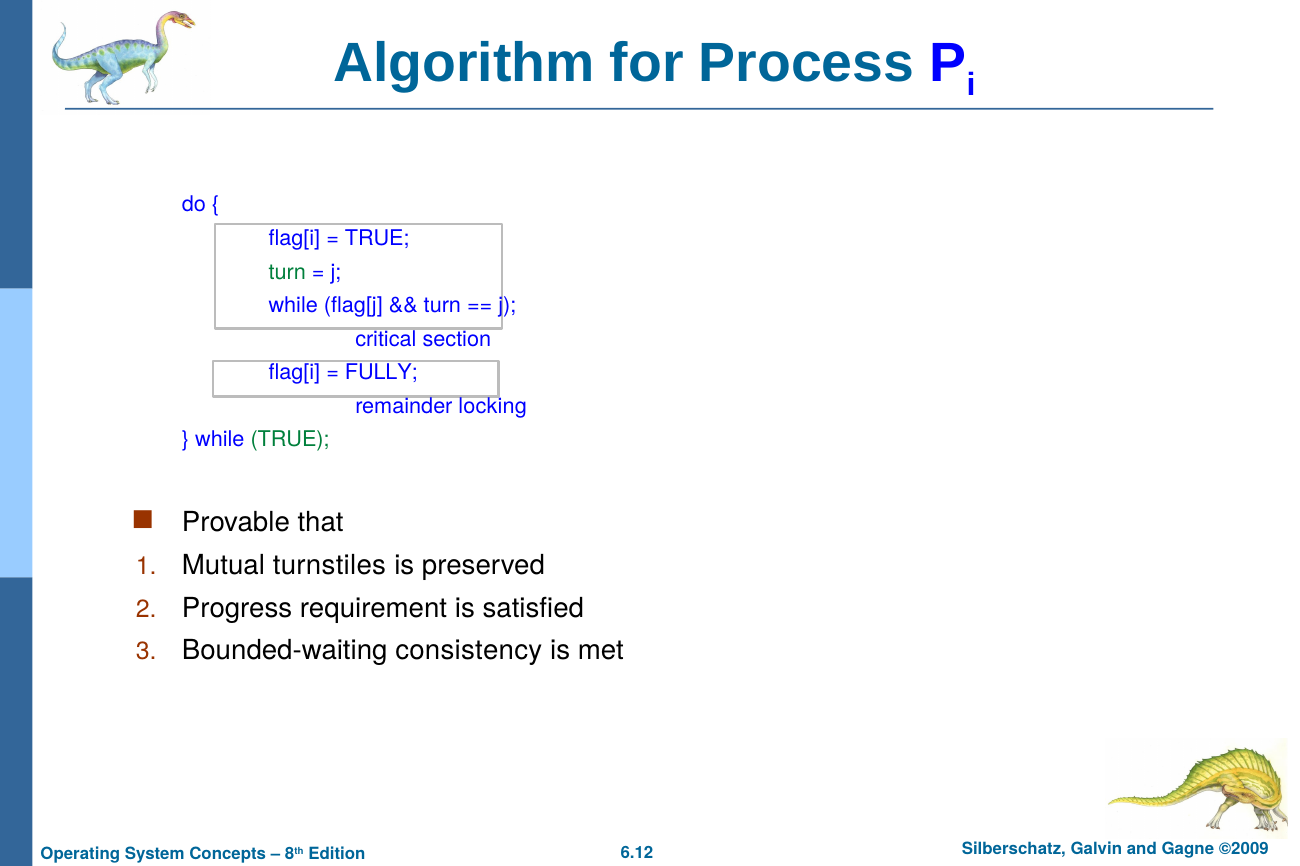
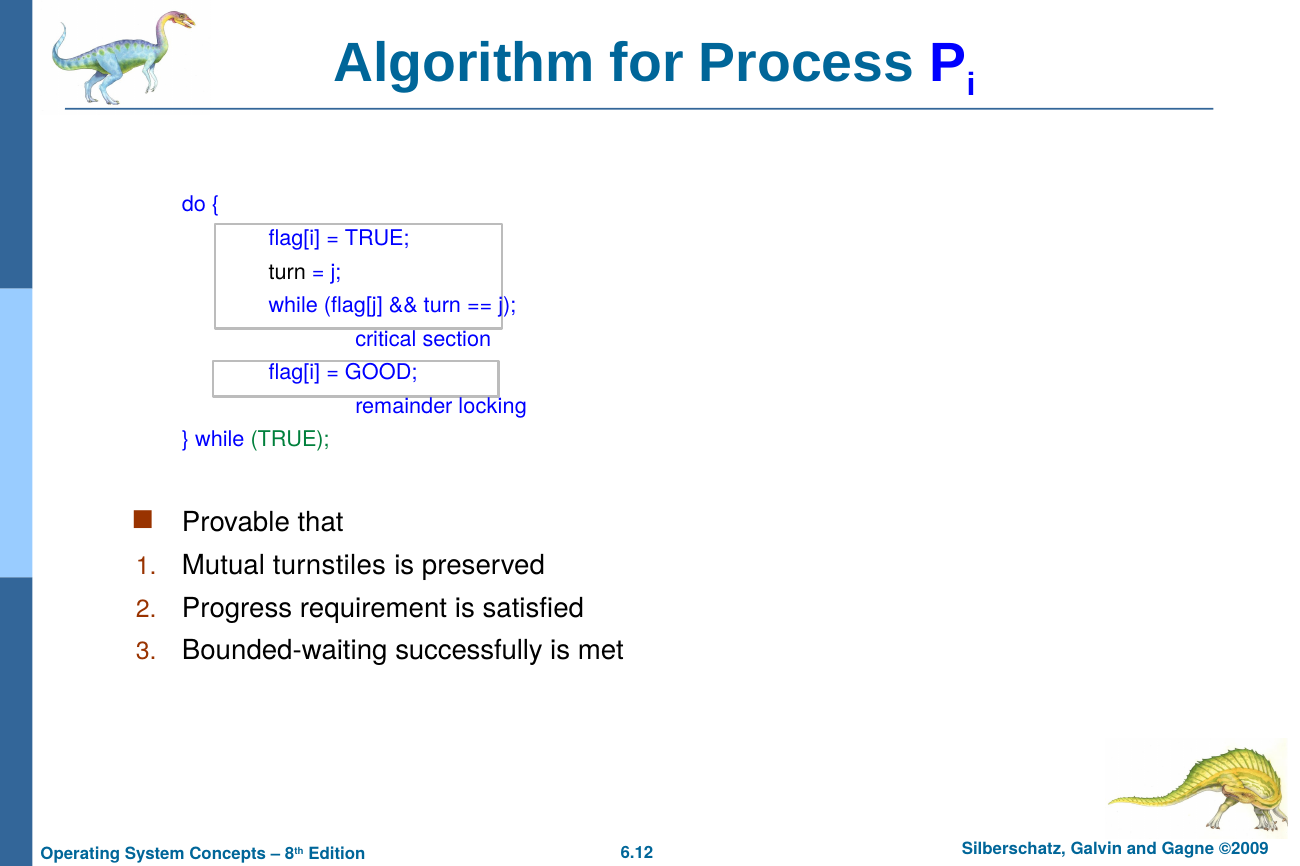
turn at (287, 272) colour: green -> black
FULLY: FULLY -> GOOD
consistency: consistency -> successfully
